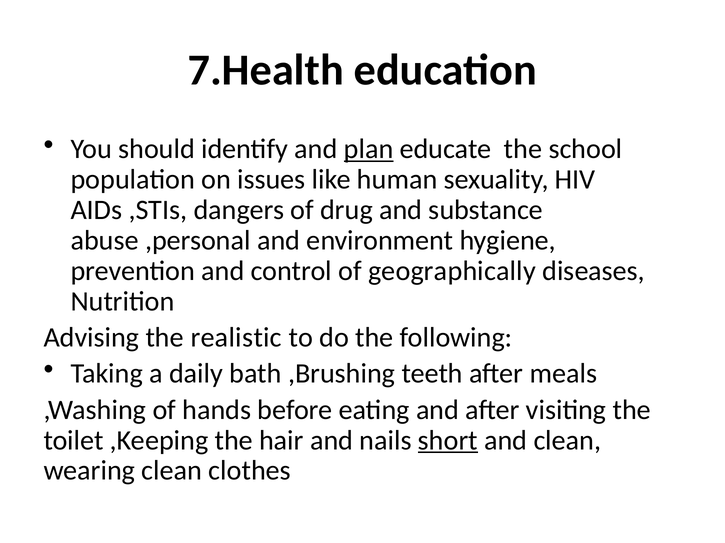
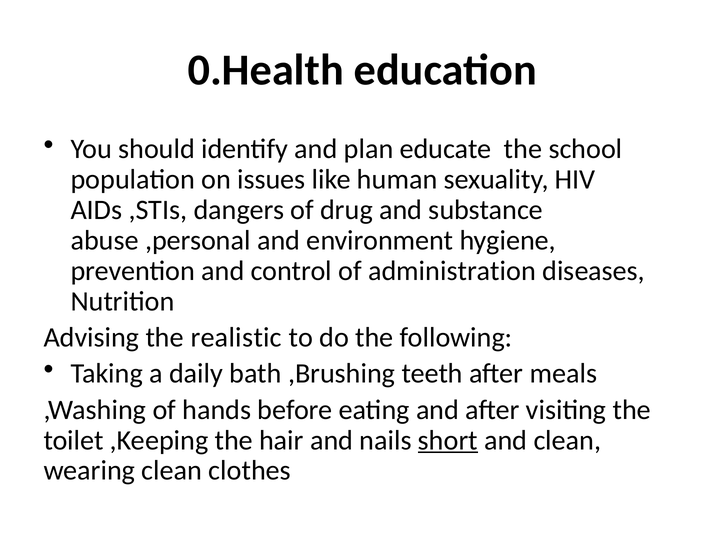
7.Health: 7.Health -> 0.Health
plan underline: present -> none
geographically: geographically -> administration
